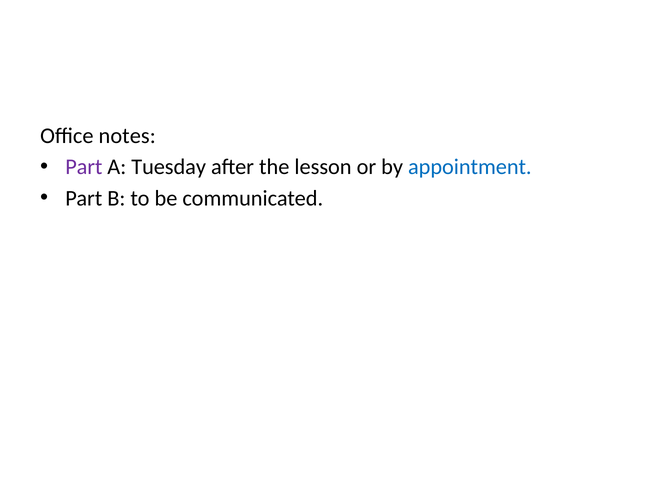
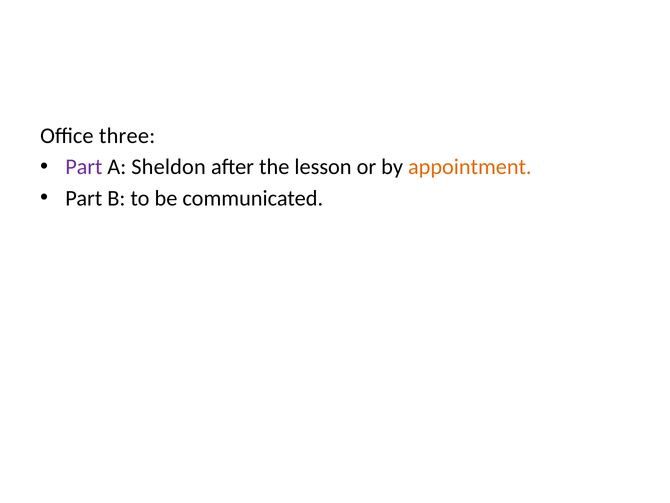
notes: notes -> three
Tuesday: Tuesday -> Sheldon
appointment colour: blue -> orange
